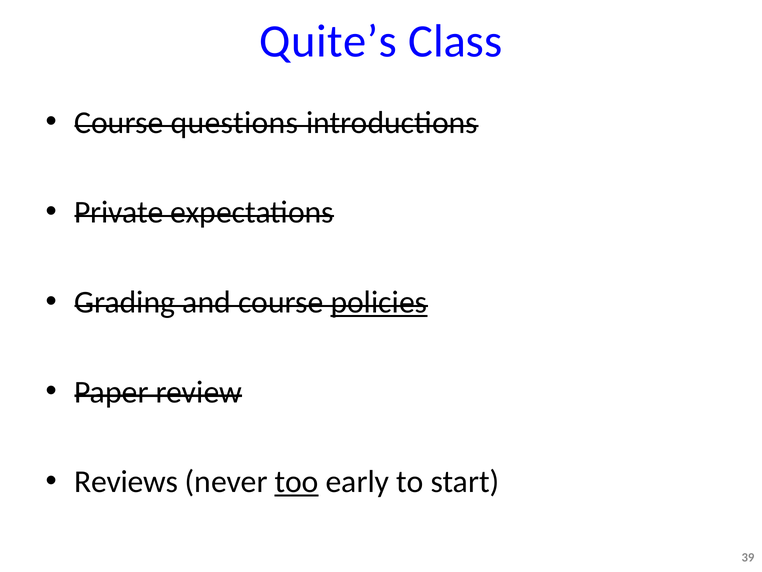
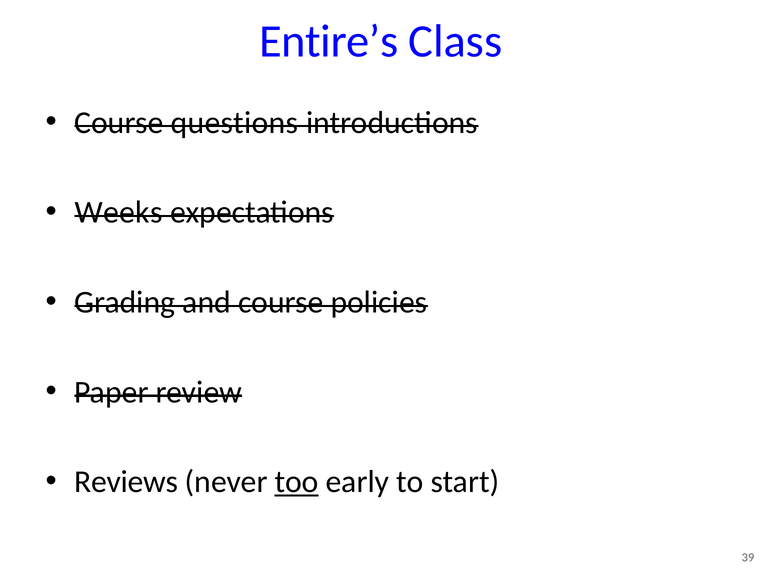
Quite’s: Quite’s -> Entire’s
Private: Private -> Weeks
policies underline: present -> none
